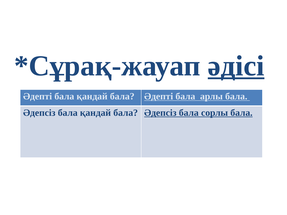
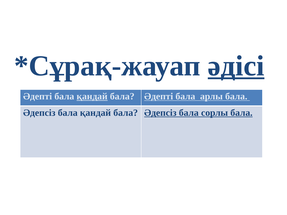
қандай at (92, 96) underline: none -> present
